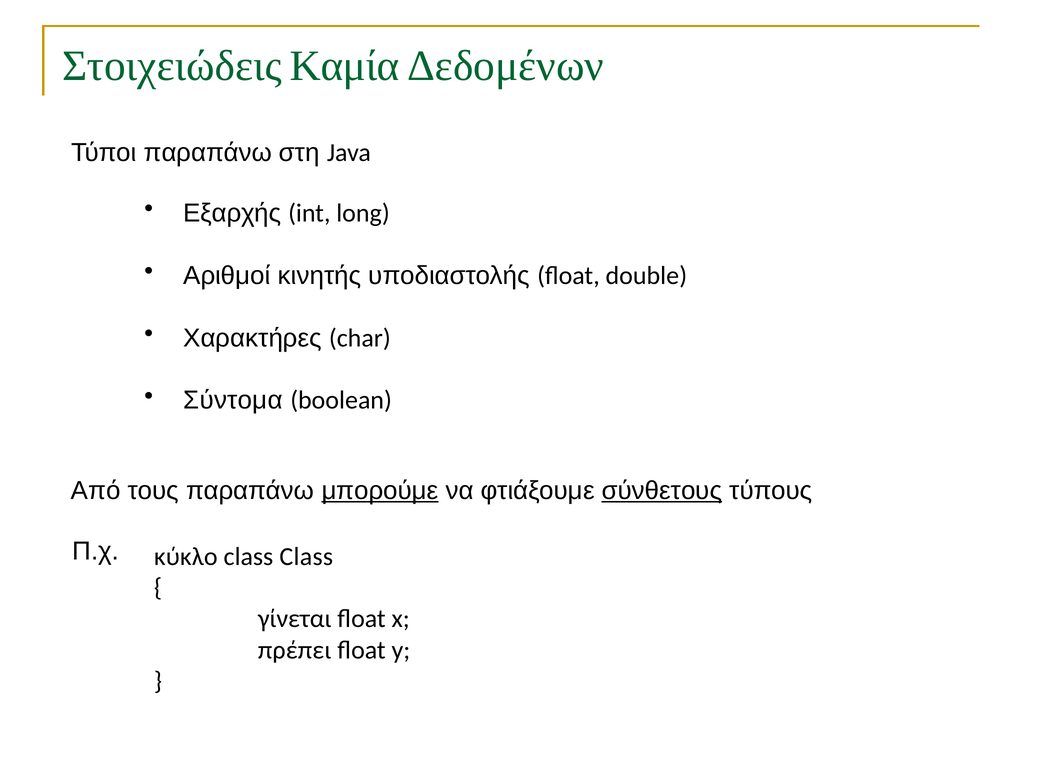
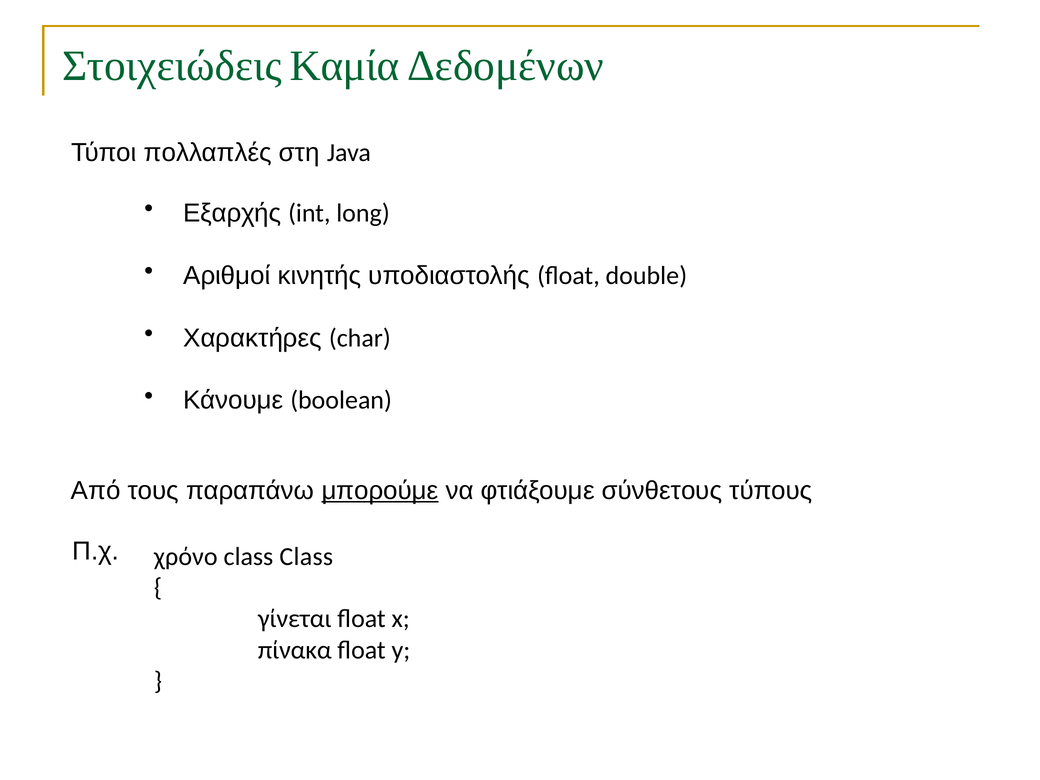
Τύποι παραπάνω: παραπάνω -> πολλαπλές
Σύντομα: Σύντομα -> Κάνουμε
σύνθετους underline: present -> none
κύκλο: κύκλο -> χρόνο
πρέπει: πρέπει -> πίνακα
